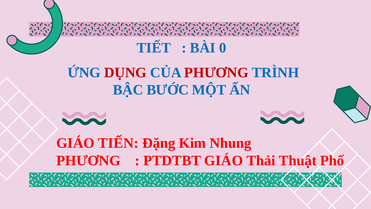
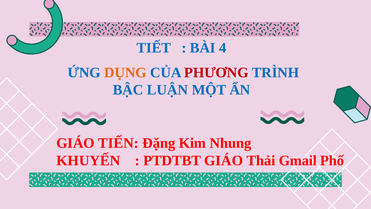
0: 0 -> 4
DỤNG colour: red -> orange
BƯỚC: BƯỚC -> LUẬN
PHƯƠNG at (88, 160): PHƯƠNG -> KHUYẾN
Thuật: Thuật -> Gmail
